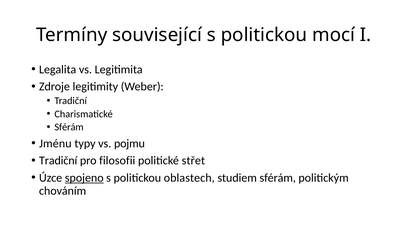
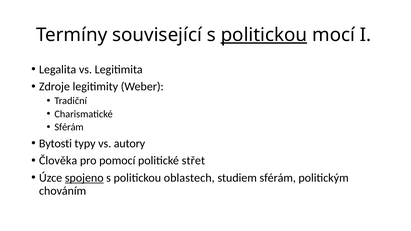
politickou at (264, 35) underline: none -> present
Jménu: Jménu -> Bytosti
pojmu: pojmu -> autory
Tradiční at (58, 161): Tradiční -> Člověka
filosofii: filosofii -> pomocí
